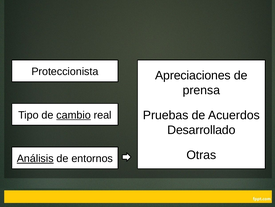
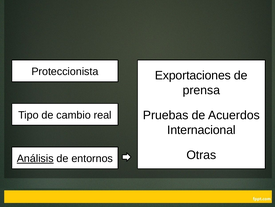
Apreciaciones: Apreciaciones -> Exportaciones
cambio underline: present -> none
Desarrollado: Desarrollado -> Internacional
